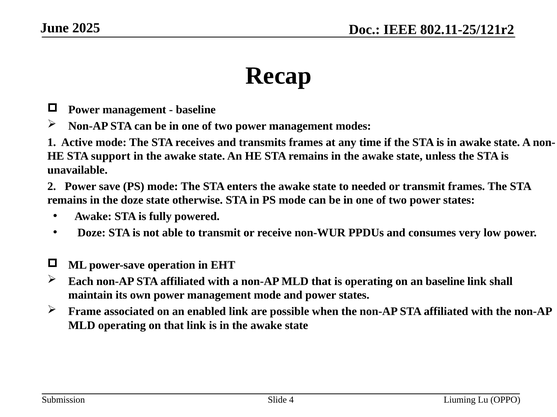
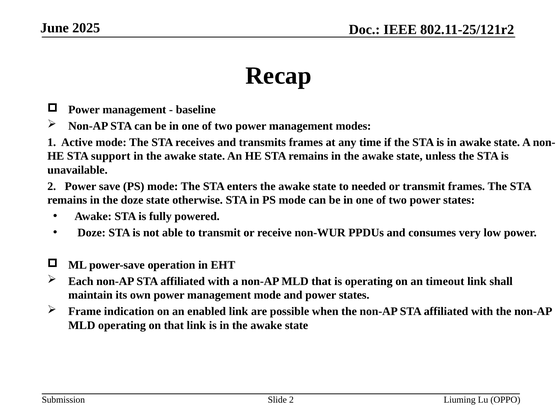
an baseline: baseline -> timeout
associated: associated -> indication
Slide 4: 4 -> 2
